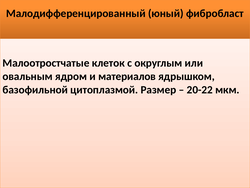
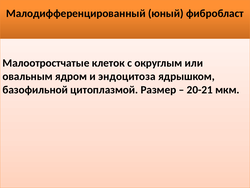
материалов: материалов -> эндоцитоза
20-22: 20-22 -> 20-21
